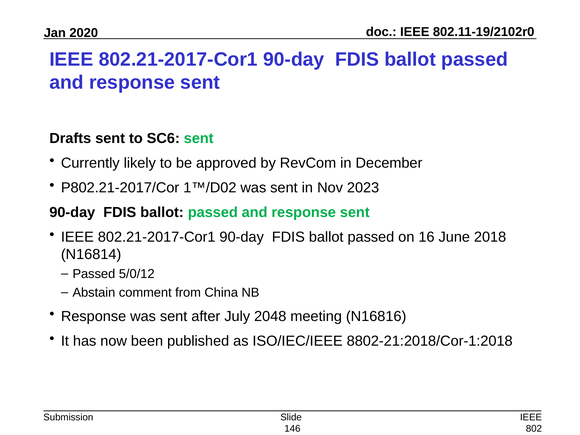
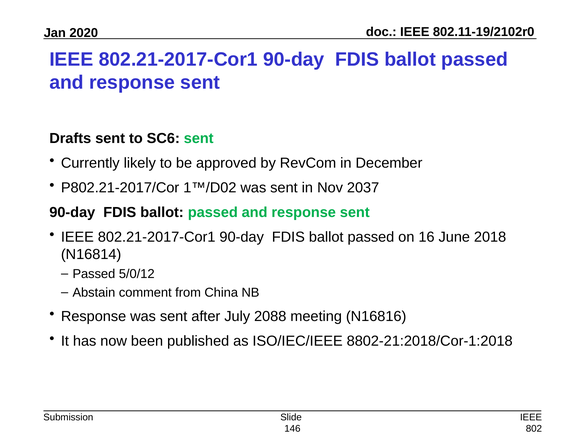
2023: 2023 -> 2037
2048: 2048 -> 2088
